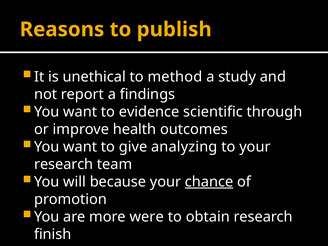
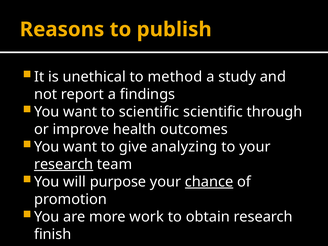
to evidence: evidence -> scientific
research at (64, 164) underline: none -> present
because: because -> purpose
were: were -> work
